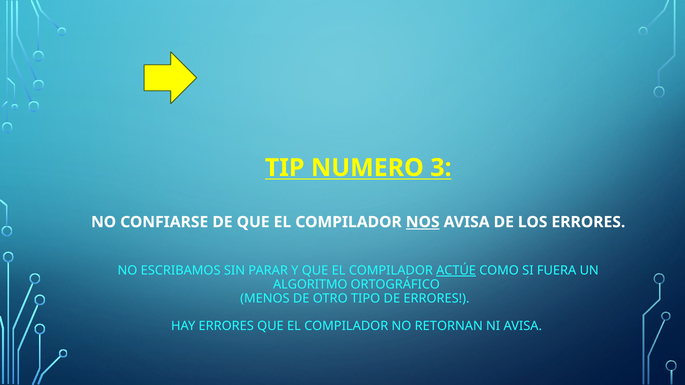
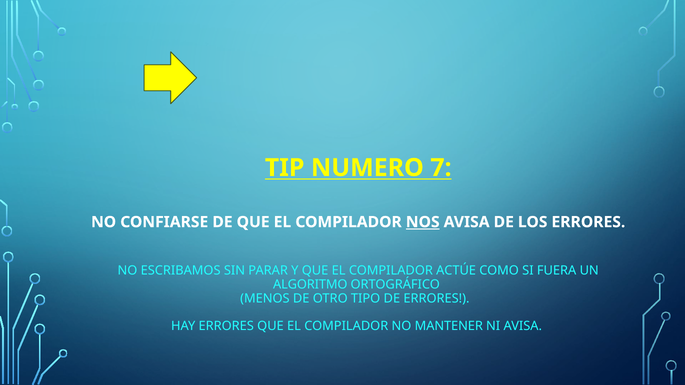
3: 3 -> 7
ACTÚE underline: present -> none
RETORNAN: RETORNAN -> MANTENER
